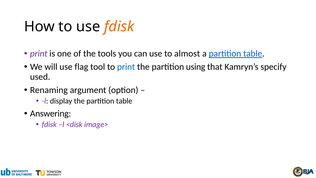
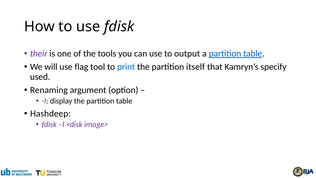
fdisk at (119, 27) colour: orange -> black
print at (39, 54): print -> their
almost: almost -> output
using: using -> itself
Answering: Answering -> Hashdeep
